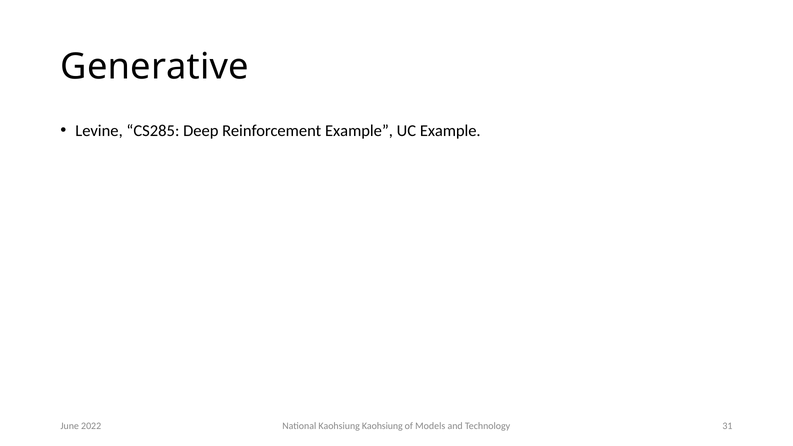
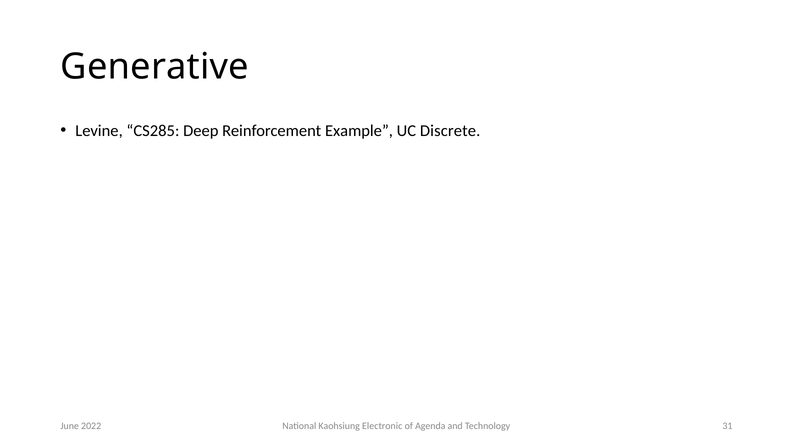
UC Example: Example -> Discrete
Kaohsiung Kaohsiung: Kaohsiung -> Electronic
Models: Models -> Agenda
